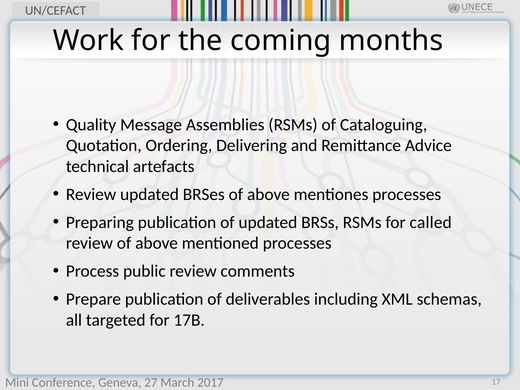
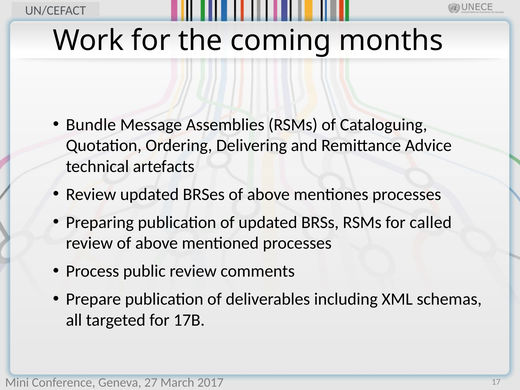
Quality: Quality -> Bundle
